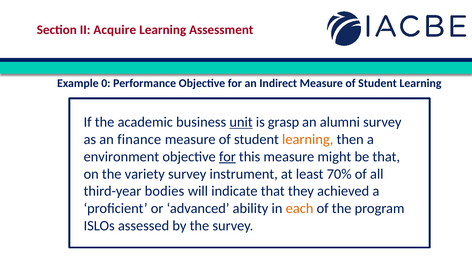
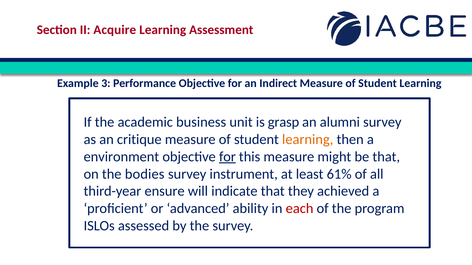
0: 0 -> 3
unit underline: present -> none
finance: finance -> critique
variety: variety -> bodies
70%: 70% -> 61%
bodies: bodies -> ensure
each colour: orange -> red
